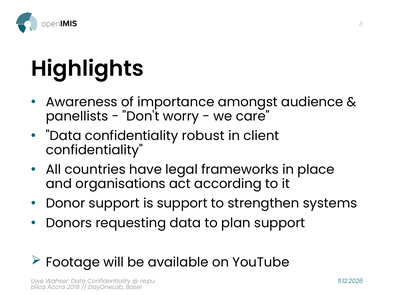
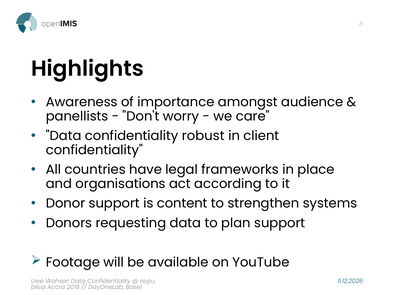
is support: support -> content
